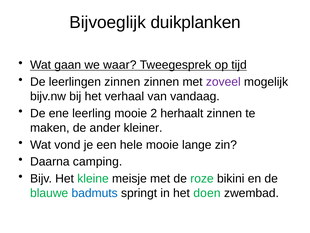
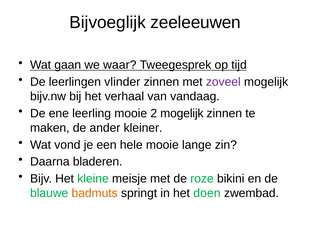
duikplanken: duikplanken -> zeeleeuwen
leerlingen zinnen: zinnen -> vlinder
2 herhaalt: herhaalt -> mogelijk
camping: camping -> bladeren
badmuts colour: blue -> orange
